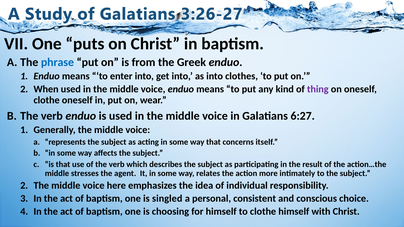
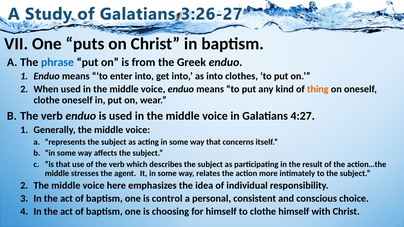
thing colour: purple -> orange
6:27: 6:27 -> 4:27
singled: singled -> control
